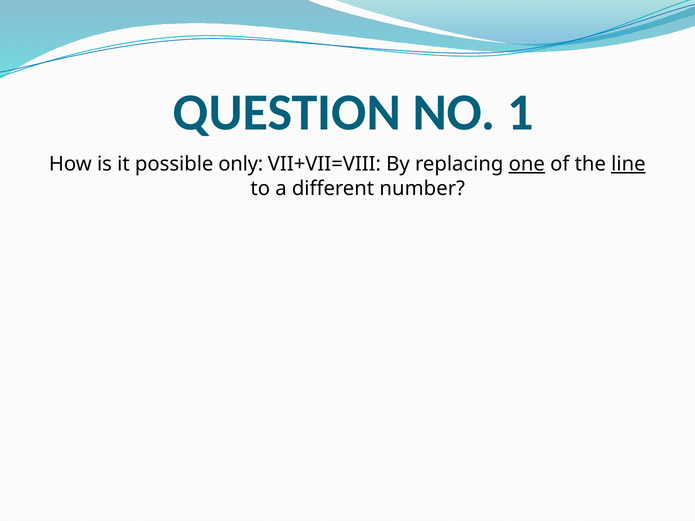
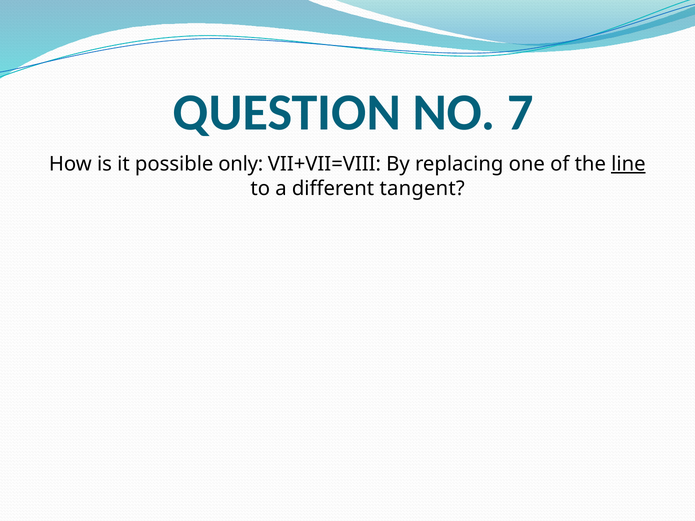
1: 1 -> 7
one underline: present -> none
number: number -> tangent
